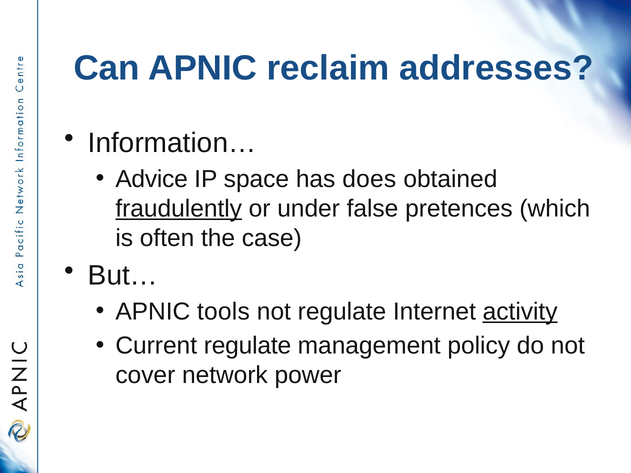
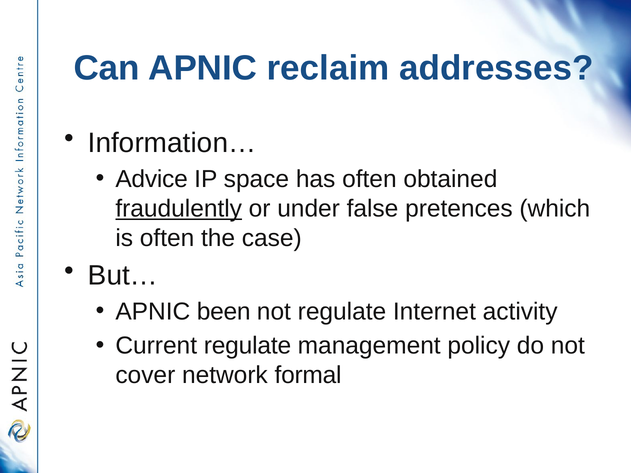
has does: does -> often
tools: tools -> been
activity underline: present -> none
power: power -> formal
